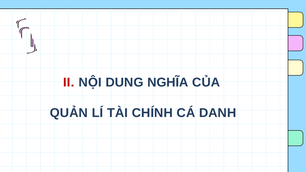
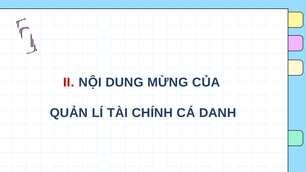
NGHĨA: NGHĨA -> MỪNG
